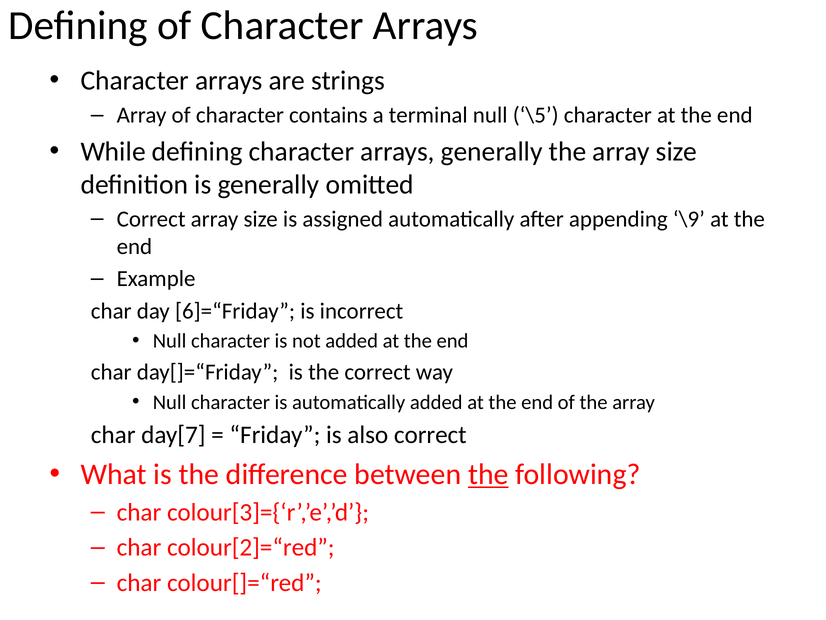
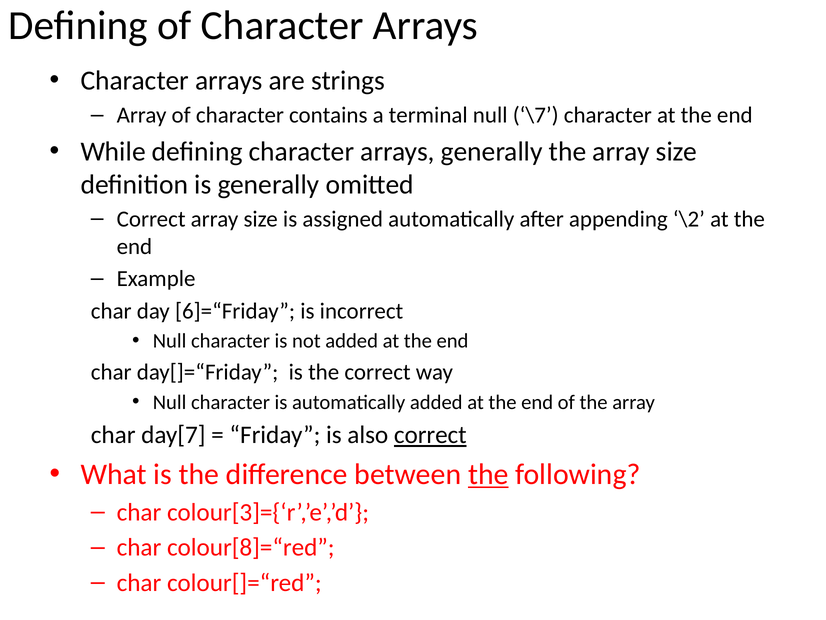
\5: \5 -> \7
\9: \9 -> \2
correct at (430, 435) underline: none -> present
colour[2]=“red: colour[2]=“red -> colour[8]=“red
